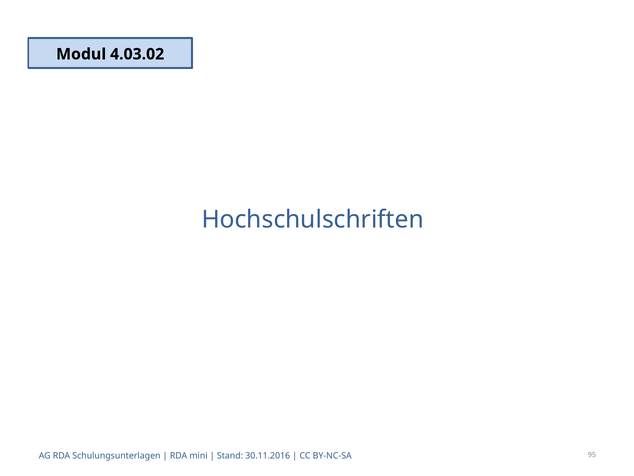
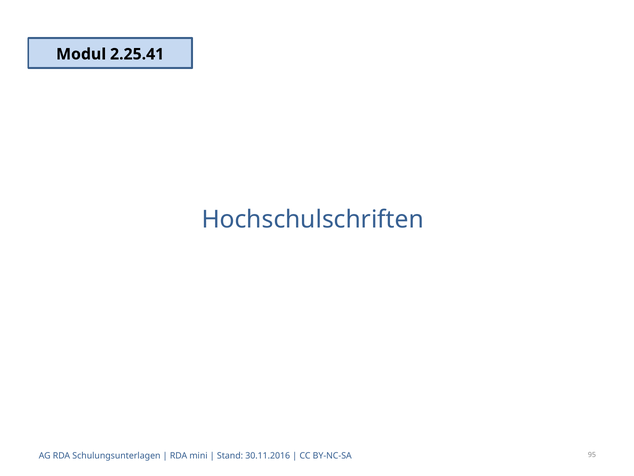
4.03.02: 4.03.02 -> 2.25.41
